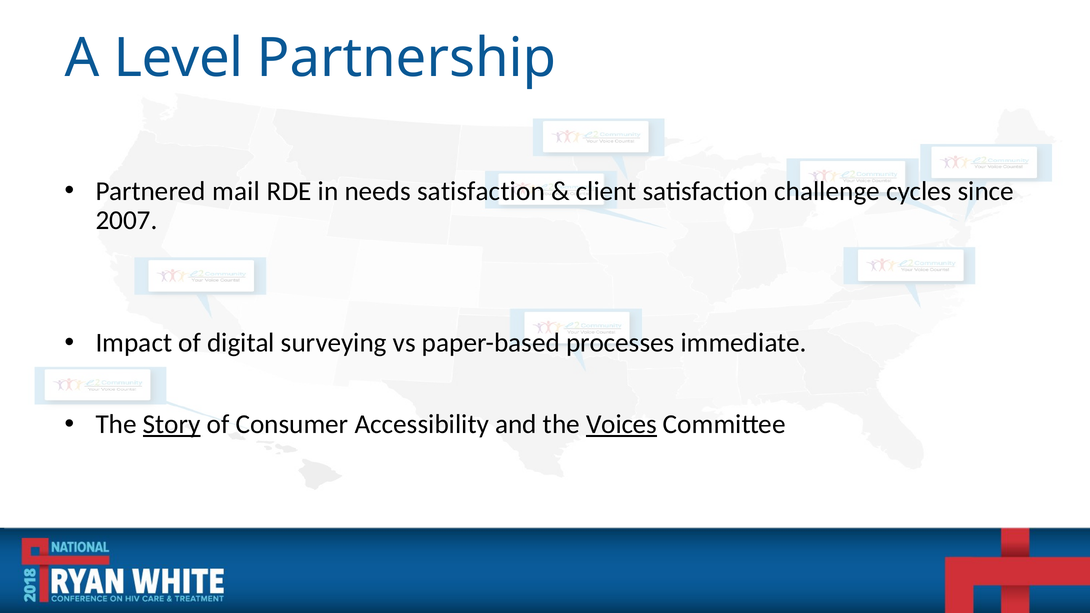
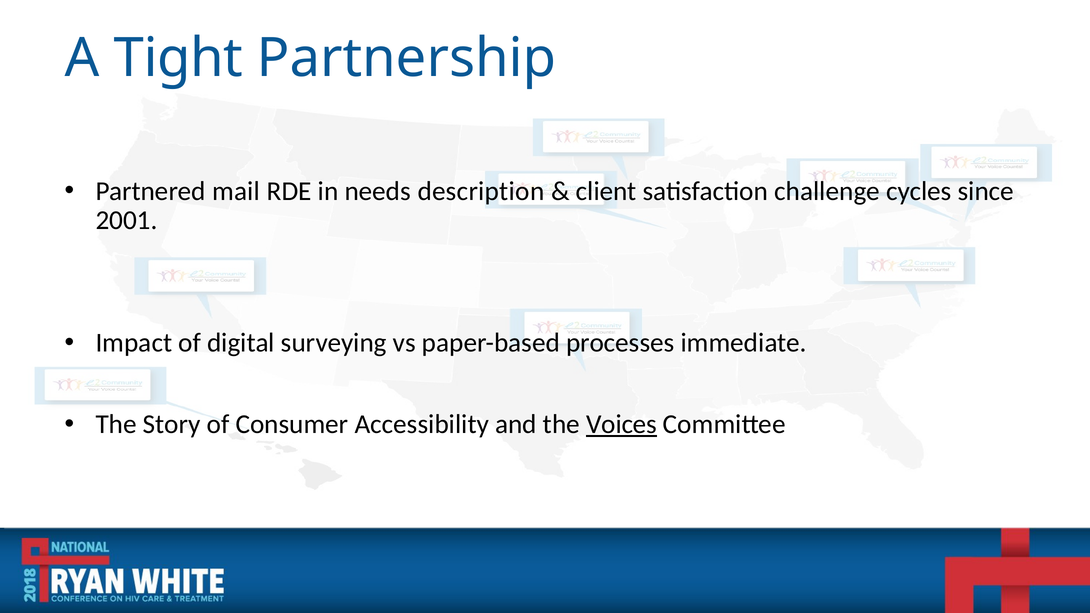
Level: Level -> Tight
needs satisfaction: satisfaction -> description
2007: 2007 -> 2001
Story underline: present -> none
